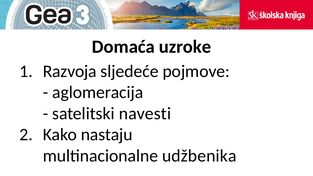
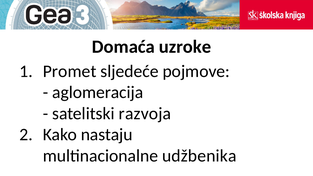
Razvoja: Razvoja -> Promet
navesti: navesti -> razvoja
